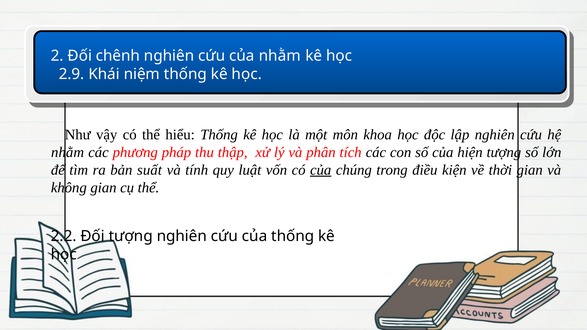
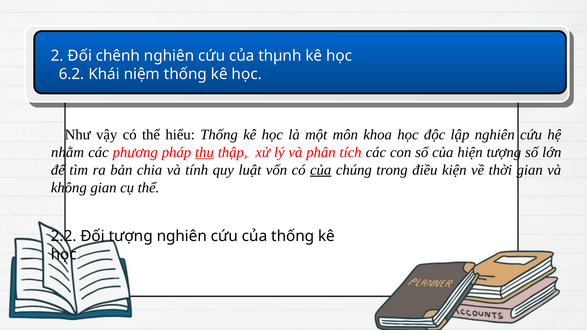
của nhằm: nhằm -> thµnh
2.9: 2.9 -> 6.2
thu underline: none -> present
suất: suất -> chia
